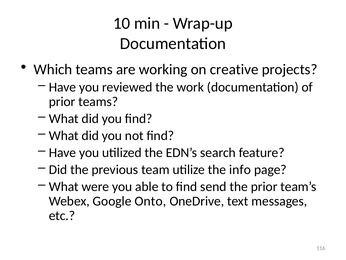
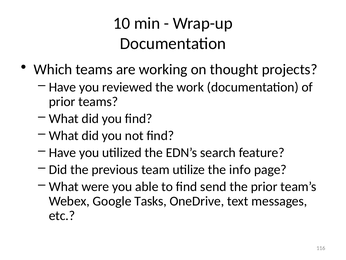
creative: creative -> thought
Onto: Onto -> Tasks
